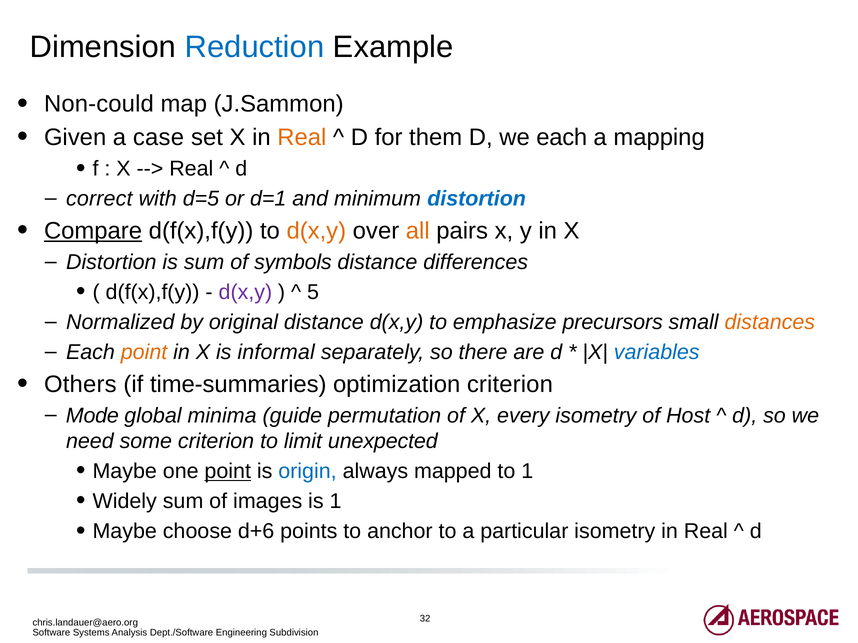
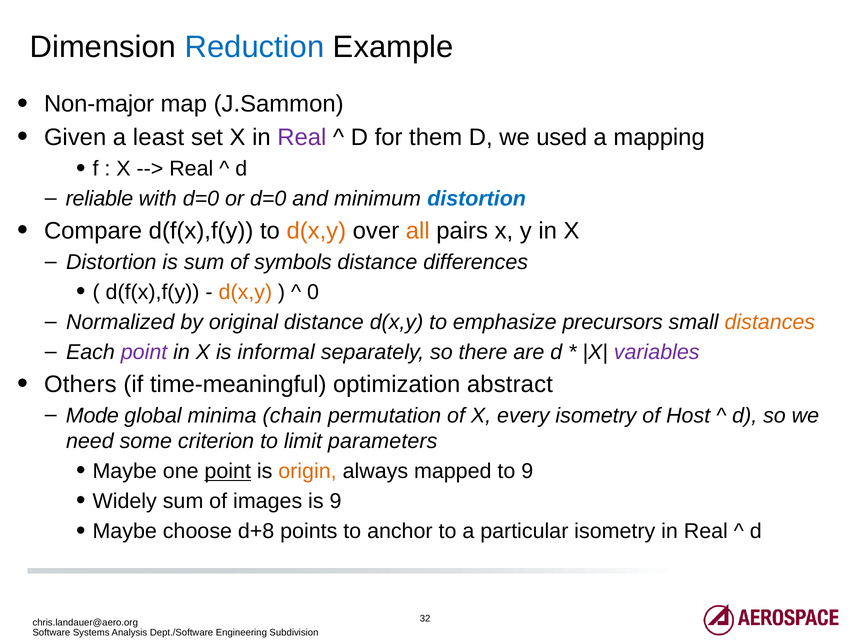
Non-could: Non-could -> Non-major
case: case -> least
Real at (302, 138) colour: orange -> purple
we each: each -> used
correct: correct -> reliable
with d=5: d=5 -> d=0
or d=1: d=1 -> d=0
Compare underline: present -> none
d(x,y at (245, 292) colour: purple -> orange
5: 5 -> 0
point at (144, 352) colour: orange -> purple
variables colour: blue -> purple
time-summaries: time-summaries -> time-meaningful
optimization criterion: criterion -> abstract
guide: guide -> chain
unexpected: unexpected -> parameters
origin colour: blue -> orange
to 1: 1 -> 9
is 1: 1 -> 9
d+6: d+6 -> d+8
